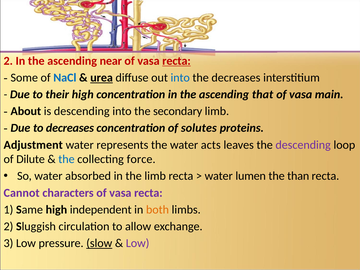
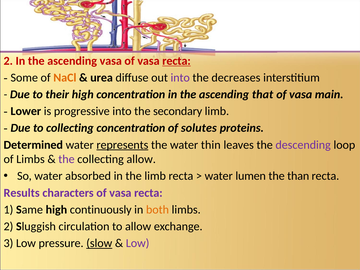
ascending near: near -> vasa
NaCl colour: blue -> orange
urea underline: present -> none
into at (180, 78) colour: blue -> purple
About: About -> Lower
is descending: descending -> progressive
to decreases: decreases -> collecting
Adjustment: Adjustment -> Determined
represents underline: none -> present
acts: acts -> thin
of Dilute: Dilute -> Limbs
the at (66, 159) colour: blue -> purple
collecting force: force -> allow
Cannot: Cannot -> Results
independent: independent -> continuously
